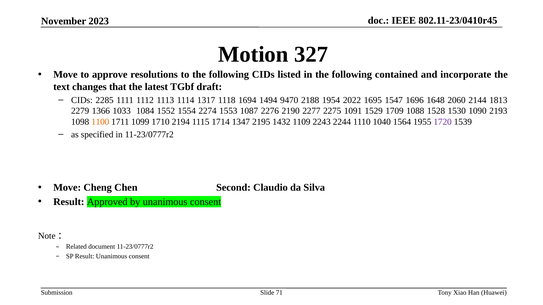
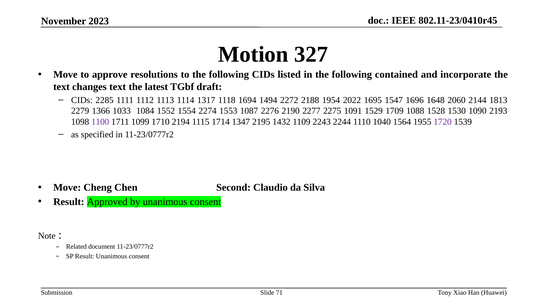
changes that: that -> text
9470: 9470 -> 2272
1100 colour: orange -> purple
